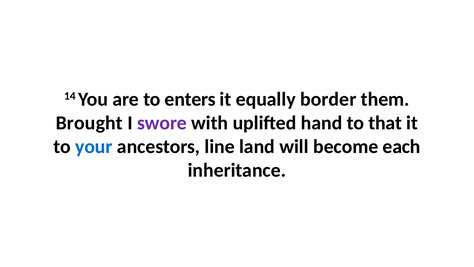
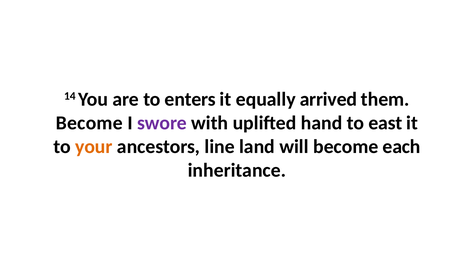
border: border -> arrived
Brought at (89, 123): Brought -> Become
that: that -> east
your colour: blue -> orange
